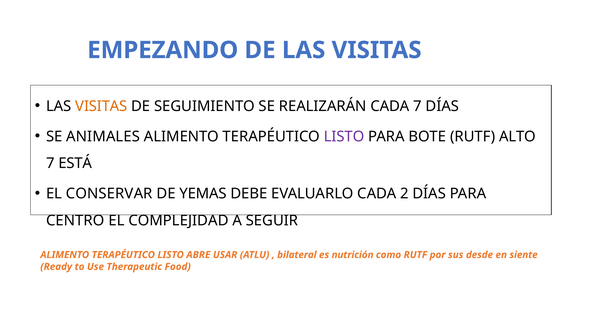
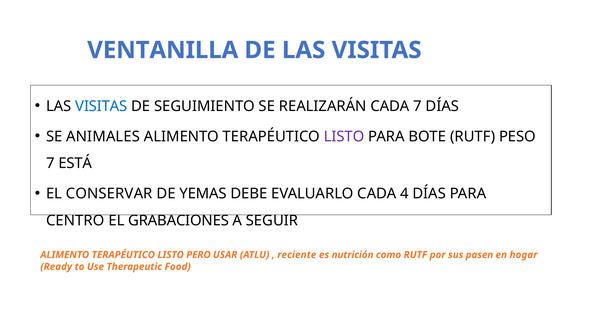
EMPEZANDO: EMPEZANDO -> VENTANILLA
VISITAS at (101, 106) colour: orange -> blue
ALTO: ALTO -> PESO
2: 2 -> 4
COMPLEJIDAD: COMPLEJIDAD -> GRABACIONES
ABRE: ABRE -> PERO
bilateral: bilateral -> reciente
desde: desde -> pasen
siente: siente -> hogar
